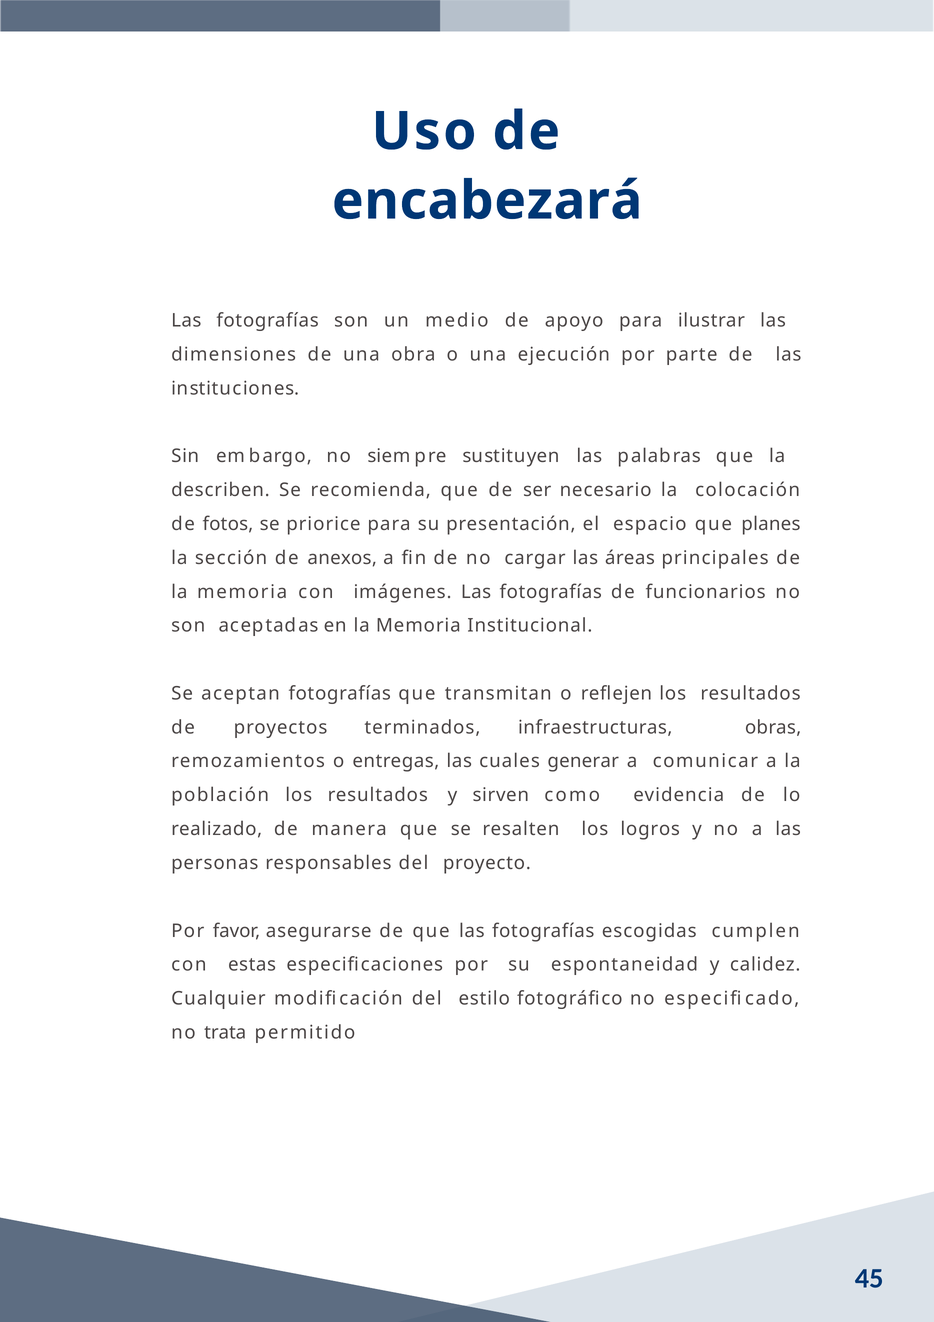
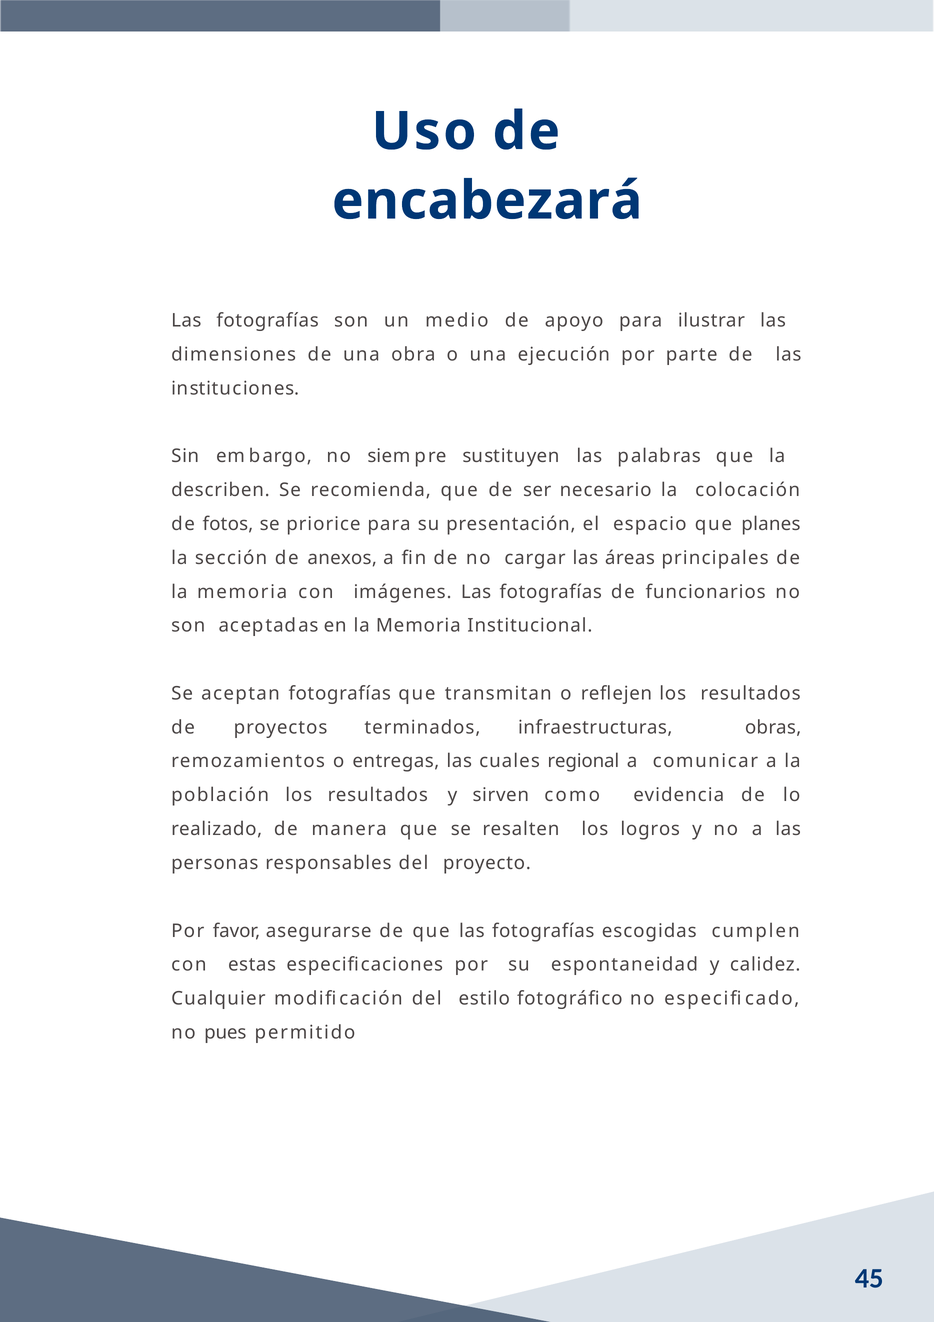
generar: generar -> regional
trata: trata -> pues
